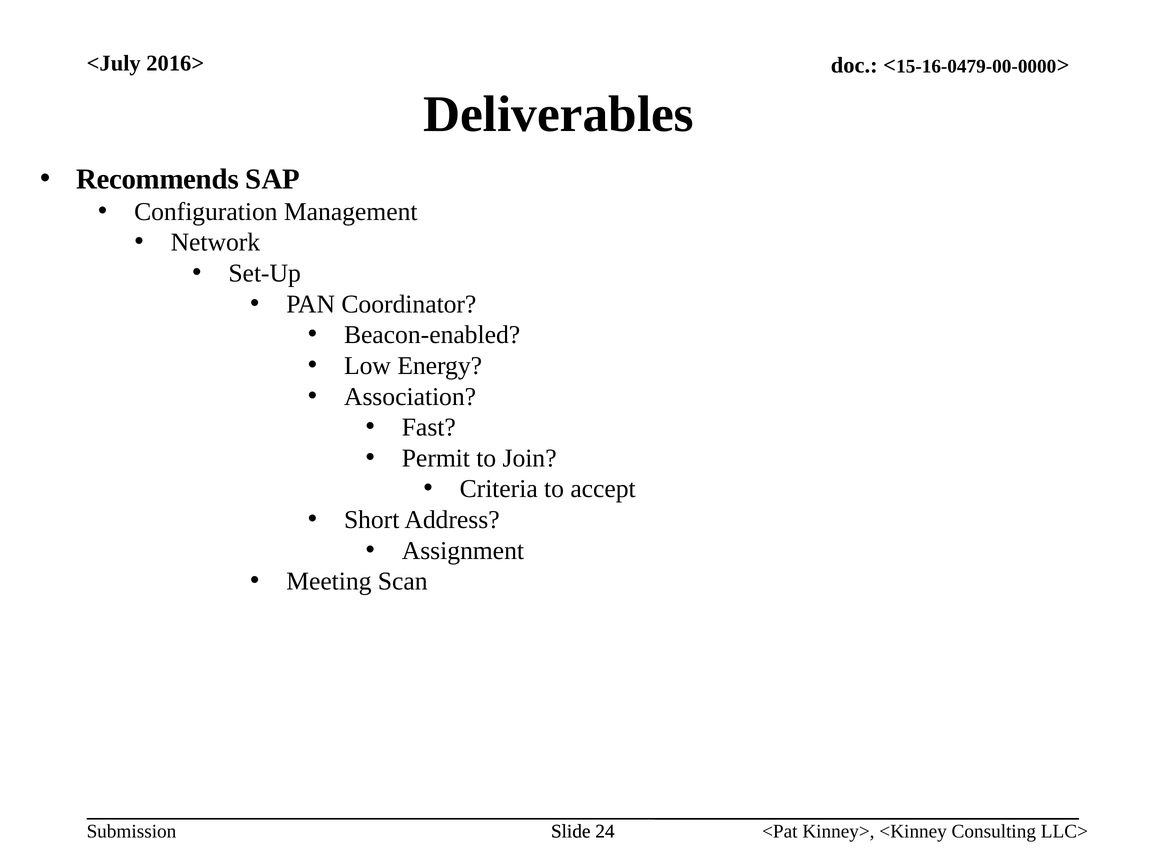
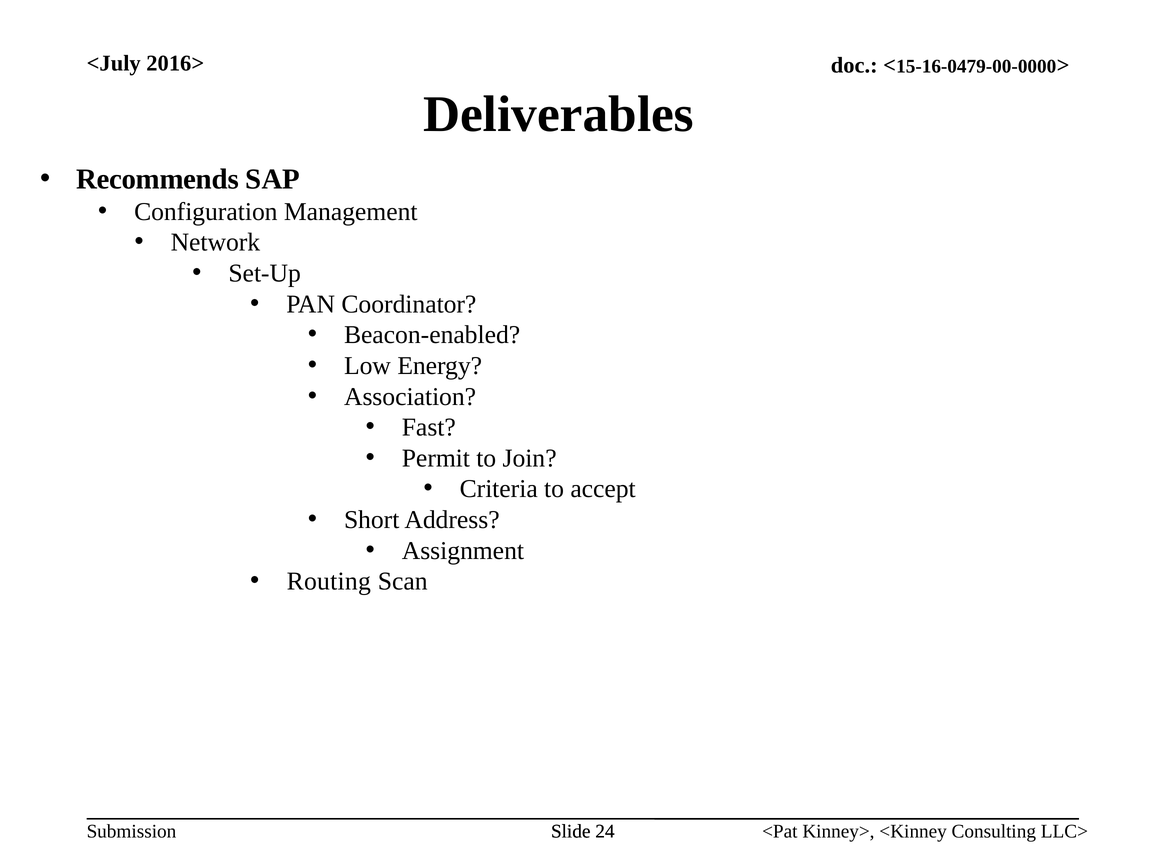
Meeting: Meeting -> Routing
